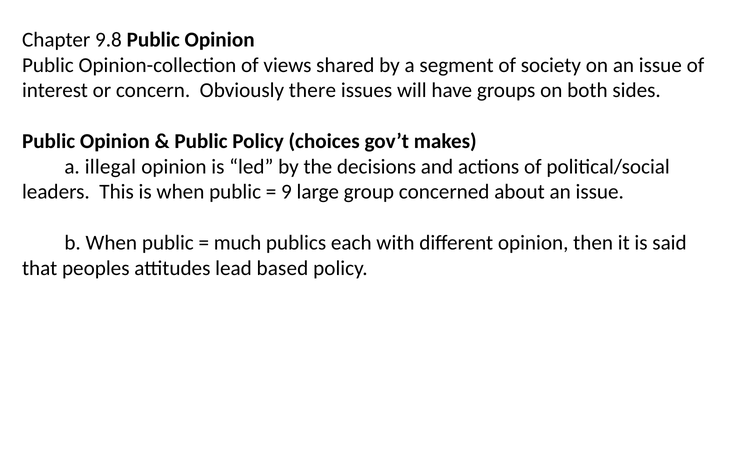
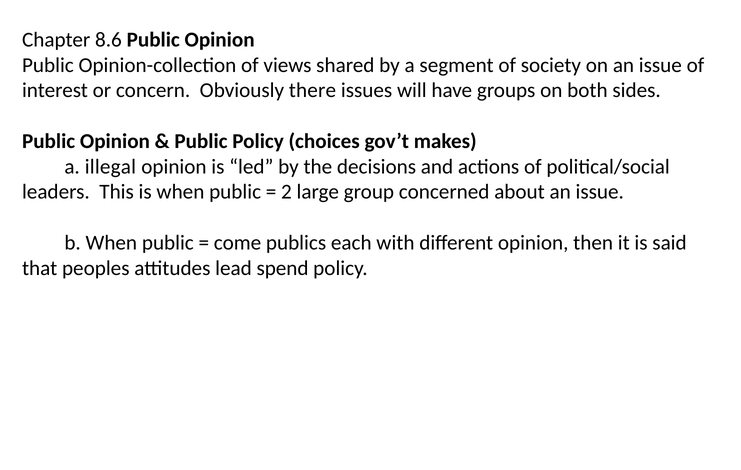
9.8: 9.8 -> 8.6
9: 9 -> 2
much: much -> come
based: based -> spend
